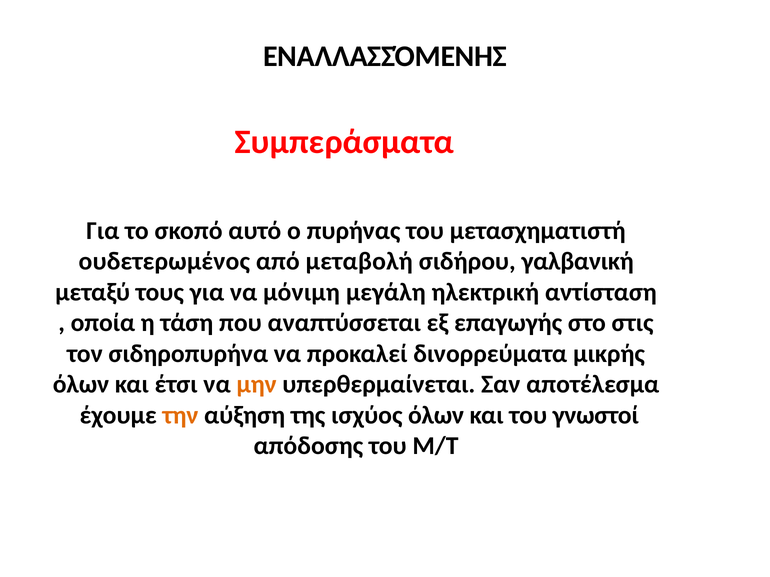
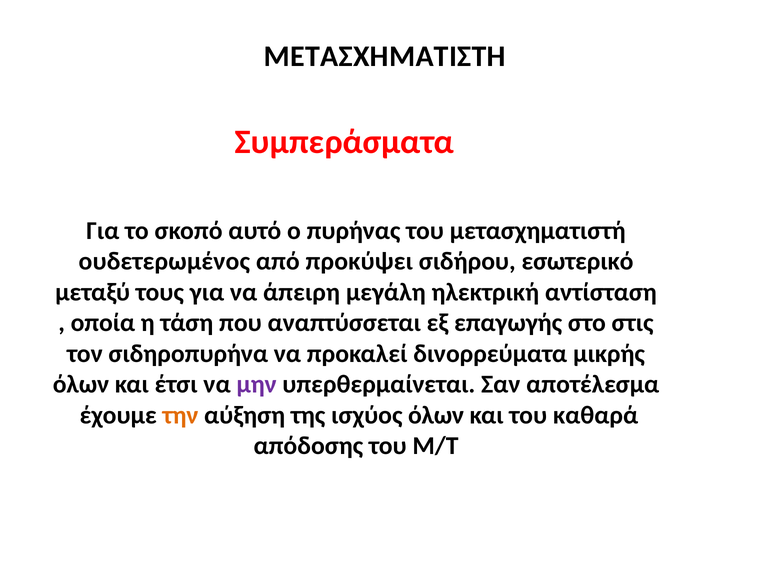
ΕΝΑΛΛΑΣΣΌΜΕΝΗΣ: ΕΝΑΛΛΑΣΣΌΜΕΝΗΣ -> ΜΕΤΑΣΧΗΜΑΤΙΣΤΗ
μεταβολή: μεταβολή -> προκύψει
γαλβανική: γαλβανική -> εσωτερικό
μόνιμη: μόνιμη -> άπειρη
μην colour: orange -> purple
γνωστοί: γνωστοί -> καθαρά
